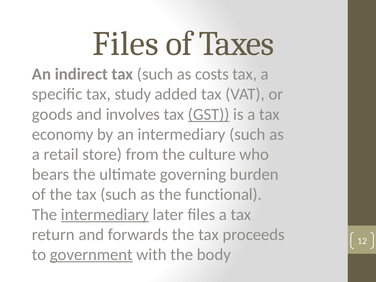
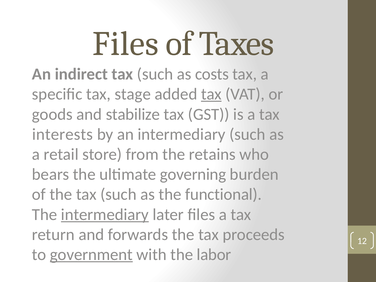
study: study -> stage
tax at (211, 94) underline: none -> present
involves: involves -> stabilize
GST underline: present -> none
economy: economy -> interests
culture: culture -> retains
body: body -> labor
